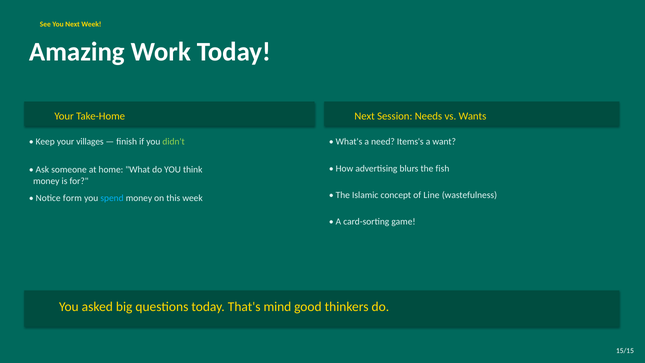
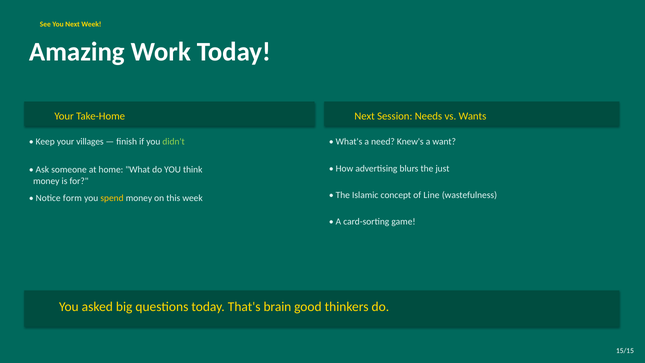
Items's: Items's -> Knew's
fish: fish -> just
spend colour: light blue -> yellow
mind: mind -> brain
